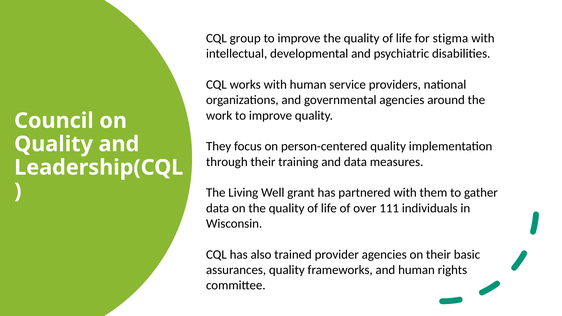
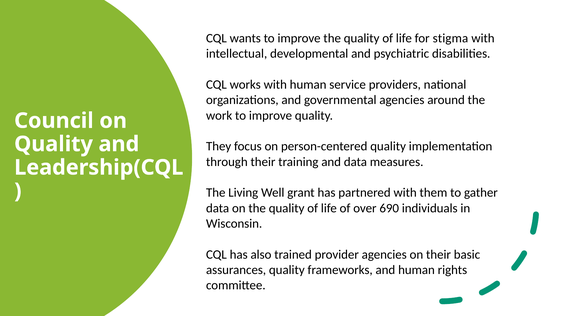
group: group -> wants
111: 111 -> 690
